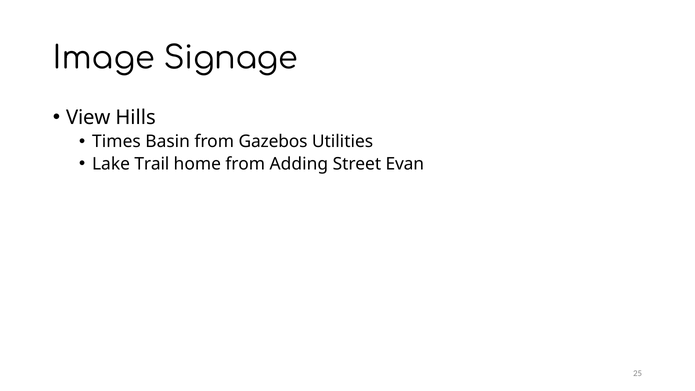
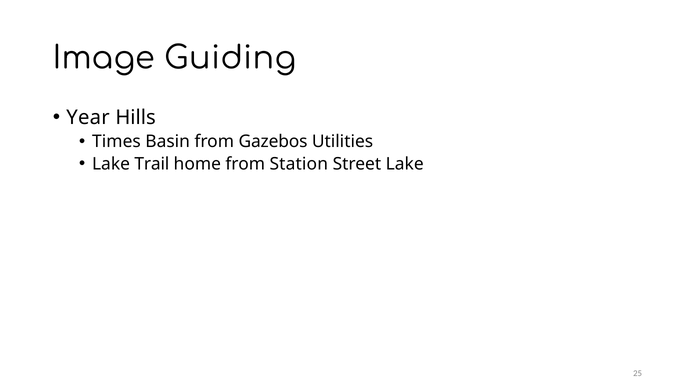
Signage: Signage -> Guiding
View: View -> Year
Adding: Adding -> Station
Street Evan: Evan -> Lake
